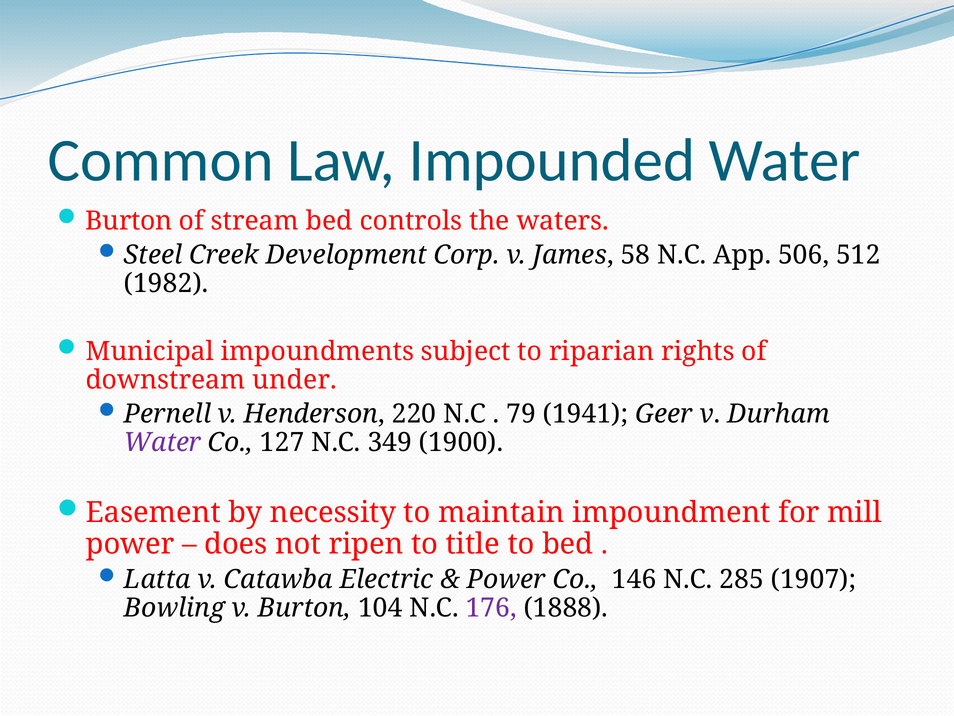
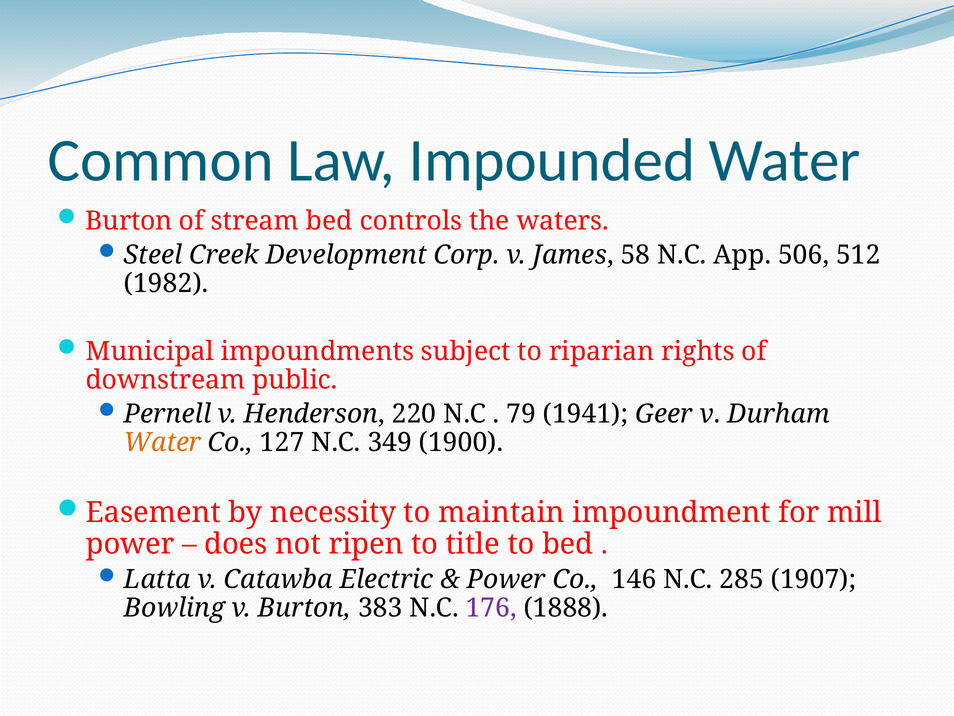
under: under -> public
Water at (163, 442) colour: purple -> orange
104: 104 -> 383
